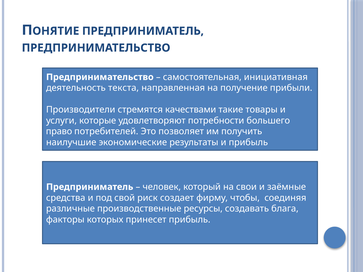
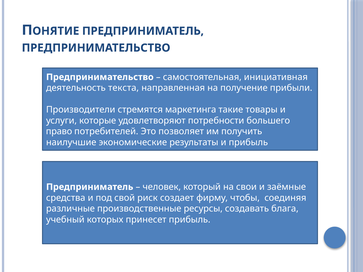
качествами: качествами -> маркетинга
факторы: факторы -> учебный
